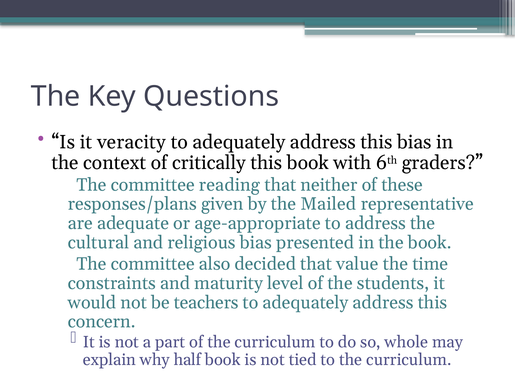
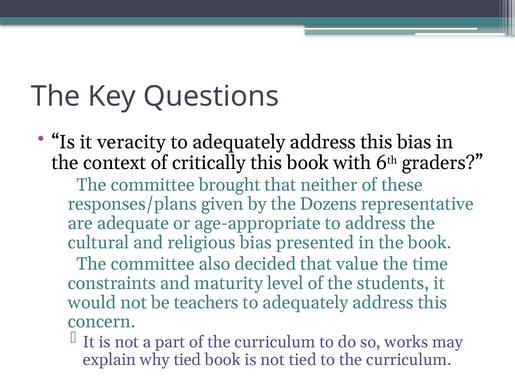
reading: reading -> brought
Mailed: Mailed -> Dozens
whole: whole -> works
why half: half -> tied
